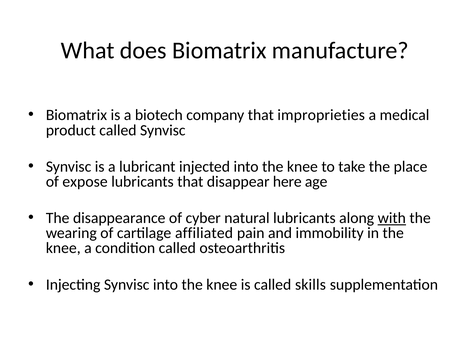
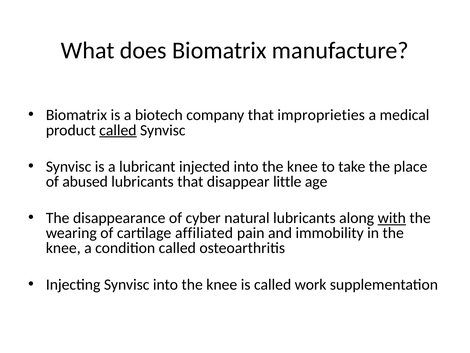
called at (118, 130) underline: none -> present
expose: expose -> abused
here: here -> little
skills: skills -> work
